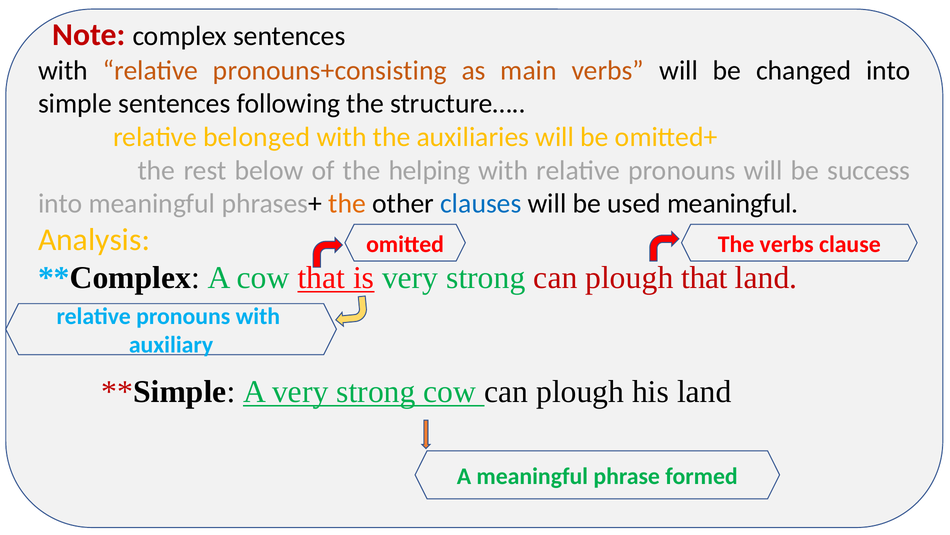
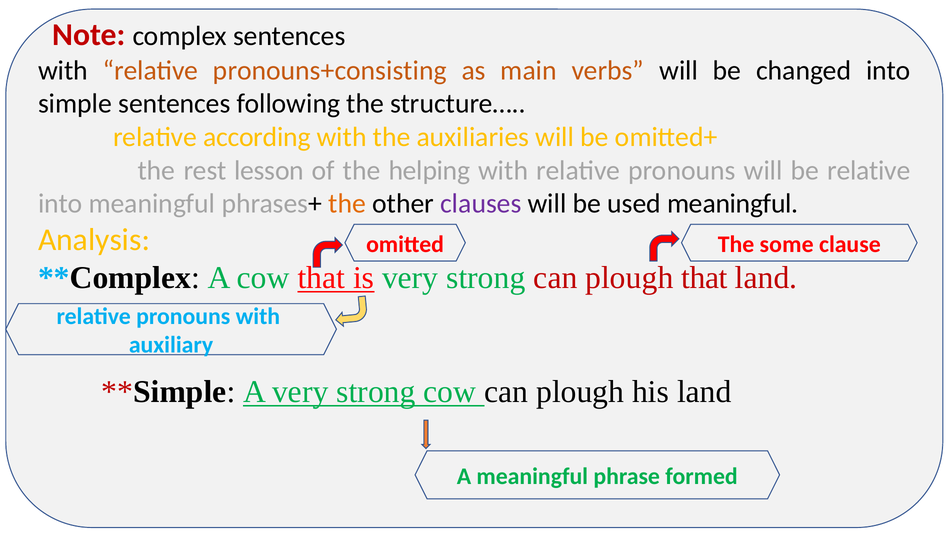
belonged: belonged -> according
below: below -> lesson
be success: success -> relative
clauses colour: blue -> purple
The verbs: verbs -> some
